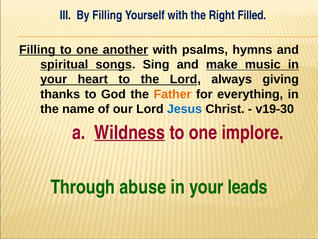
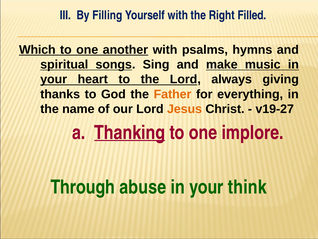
Filling at (37, 50): Filling -> Which
Jesus colour: blue -> orange
v19-30: v19-30 -> v19-27
Wildness: Wildness -> Thanking
leads: leads -> think
